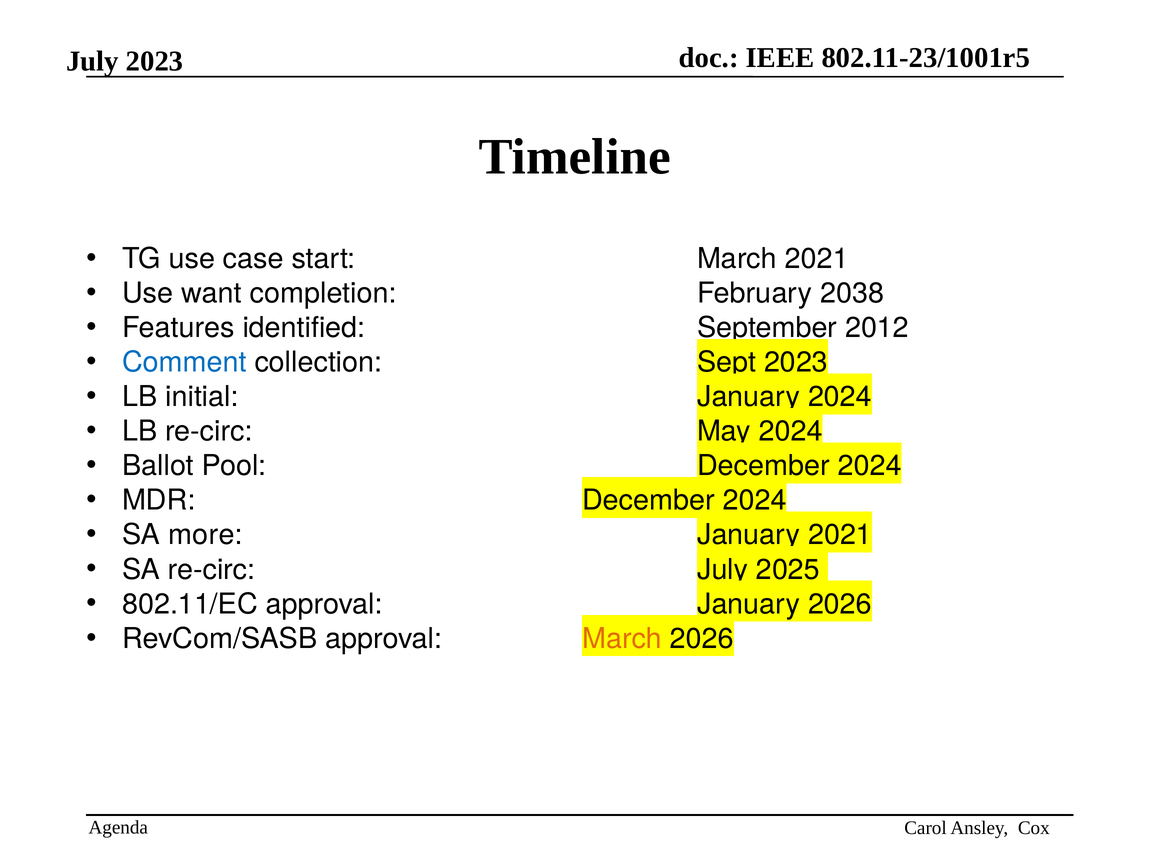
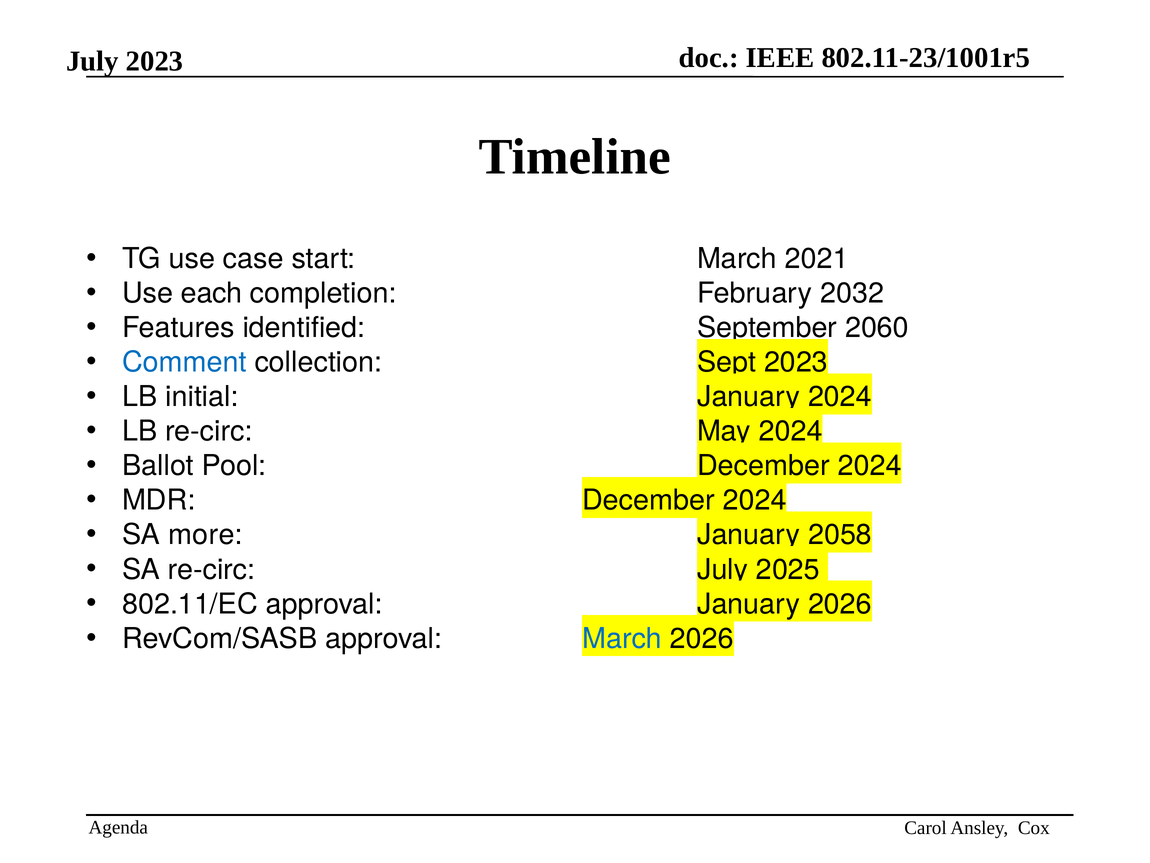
want: want -> each
2038: 2038 -> 2032
2012: 2012 -> 2060
2021 at (840, 535): 2021 -> 2058
March at (622, 638) colour: orange -> blue
